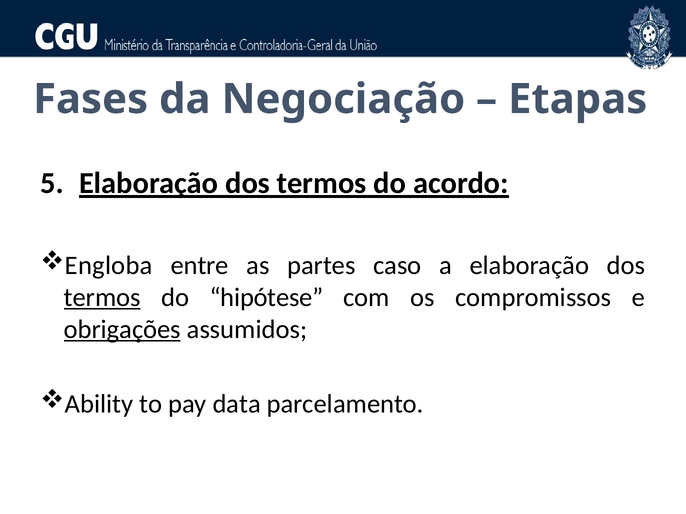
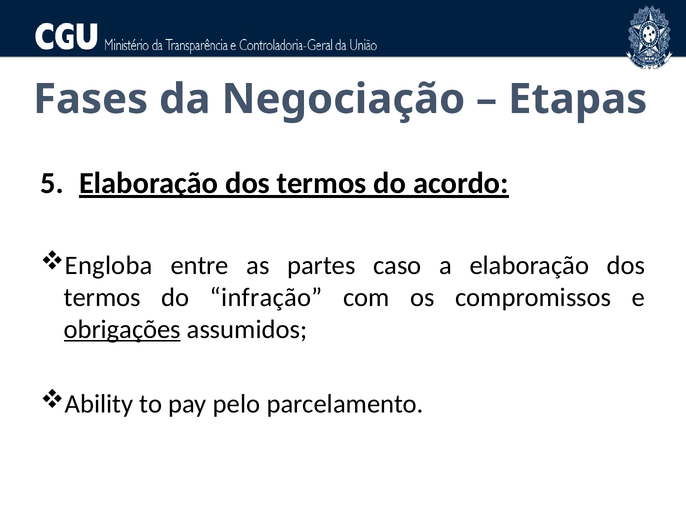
termos at (102, 298) underline: present -> none
hipótese: hipótese -> infração
data: data -> pelo
